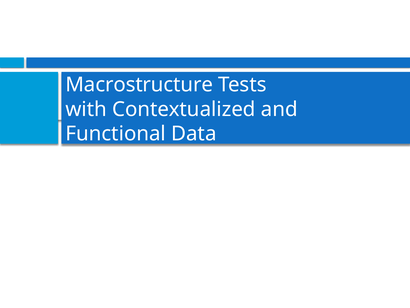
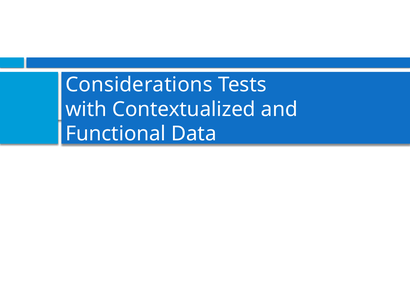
Macrostructure: Macrostructure -> Considerations
